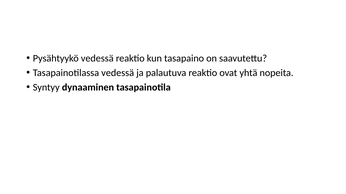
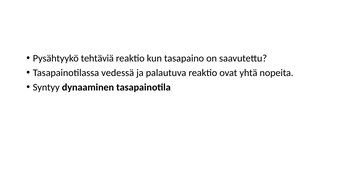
Pysähtyykö vedessä: vedessä -> tehtäviä
